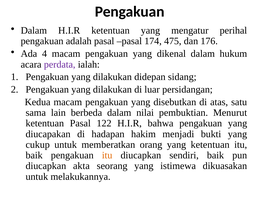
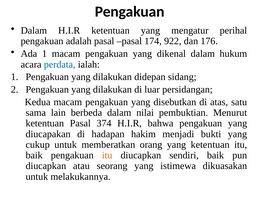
475: 475 -> 922
Ada 4: 4 -> 1
perdata colour: purple -> blue
122: 122 -> 374
akta: akta -> atau
